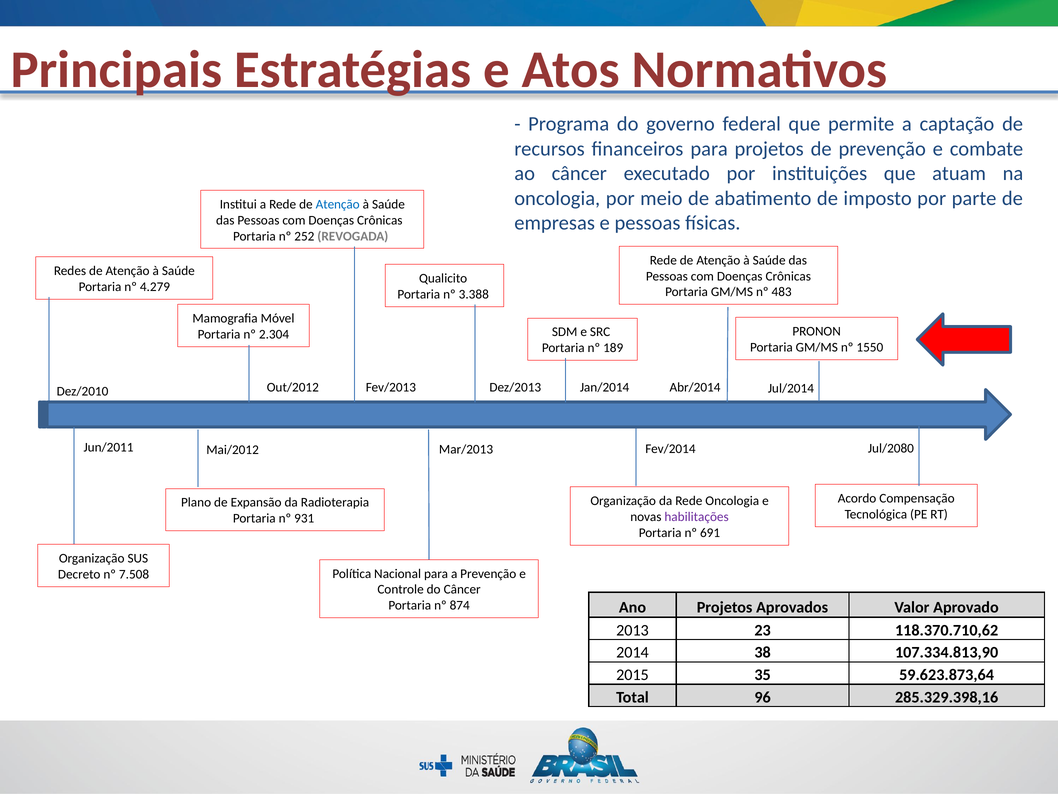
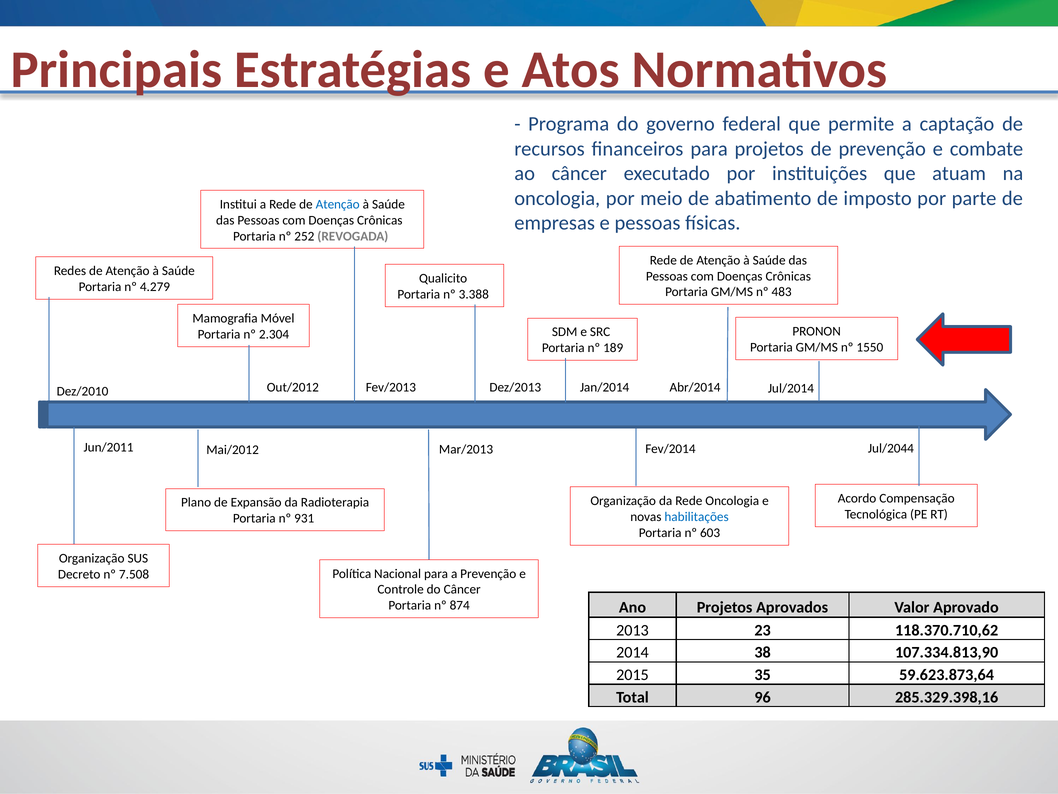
Jul/2080: Jul/2080 -> Jul/2044
habilitações colour: purple -> blue
691: 691 -> 603
